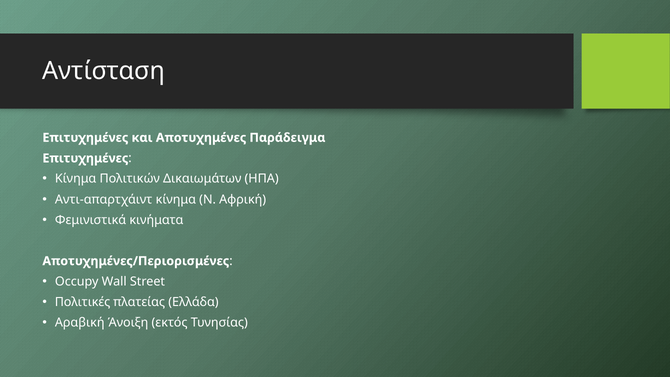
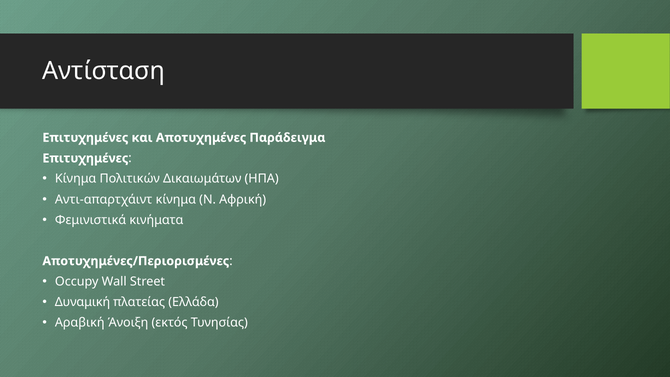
Πολιτικές: Πολιτικές -> Δυναμική
